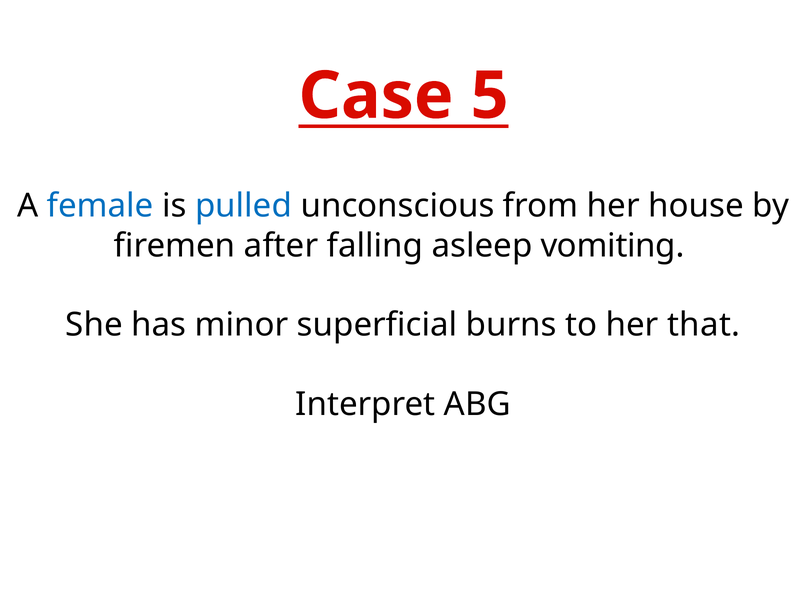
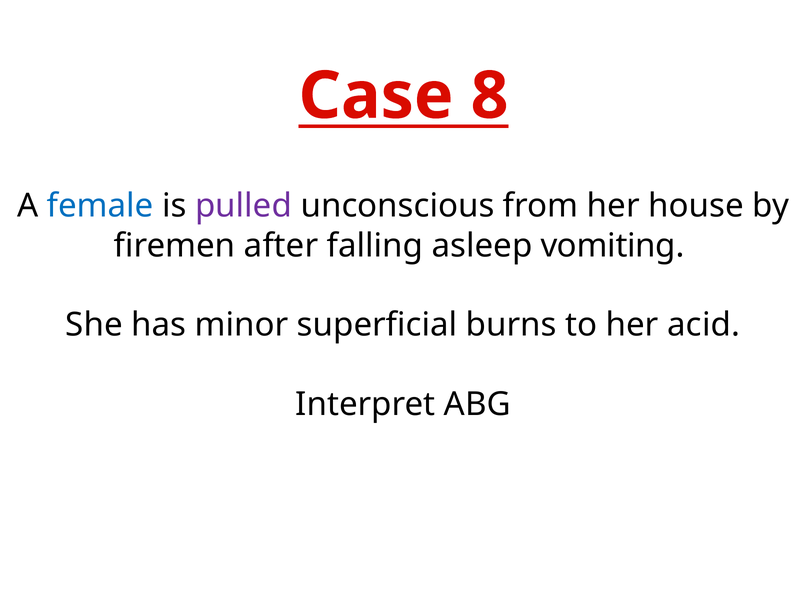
5: 5 -> 8
pulled colour: blue -> purple
that: that -> acid
